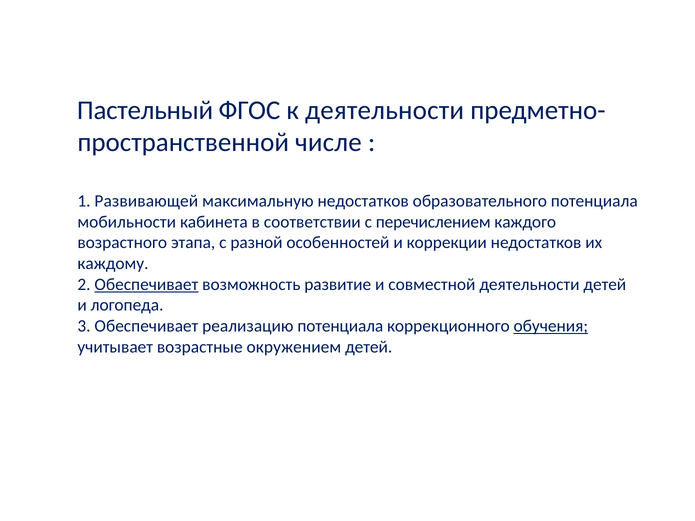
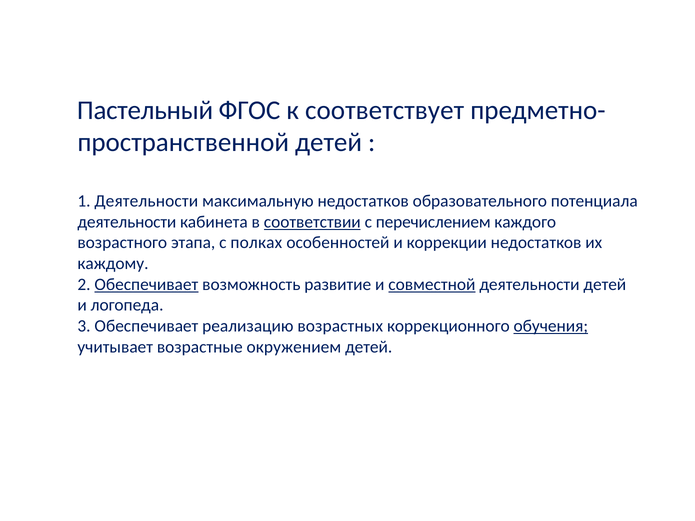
к деятельности: деятельности -> соответствует
числе at (328, 143): числе -> детей
1 Развивающей: Развивающей -> Деятельности
мобильности at (127, 222): мобильности -> деятельности
соответствии underline: none -> present
разной: разной -> полках
совместной underline: none -> present
реализацию потенциала: потенциала -> возрастных
